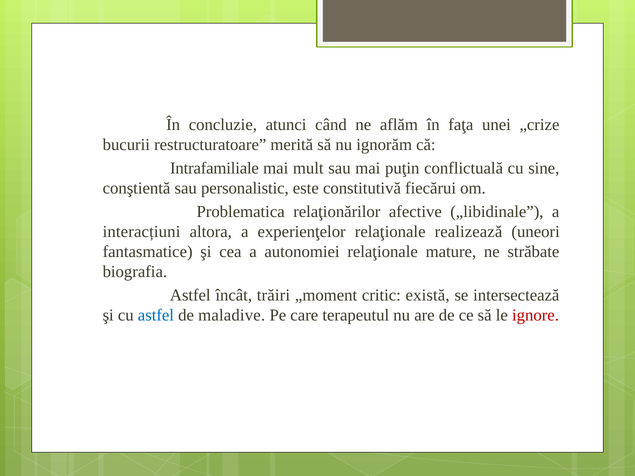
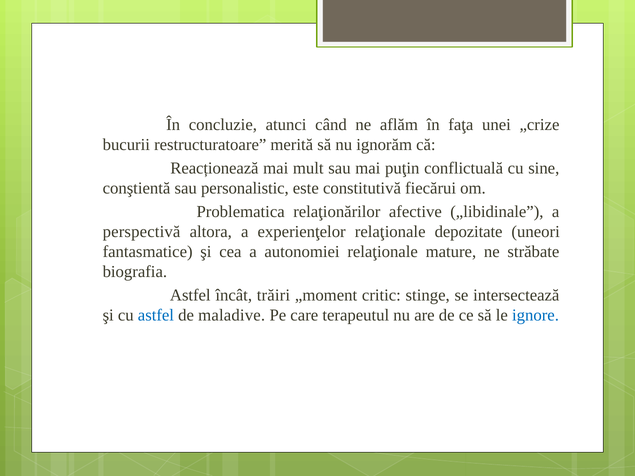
Intrafamiliale: Intrafamiliale -> Reacționează
interacțiuni: interacțiuni -> perspectivă
realizează: realizează -> depozitate
există: există -> stinge
ignore colour: red -> blue
